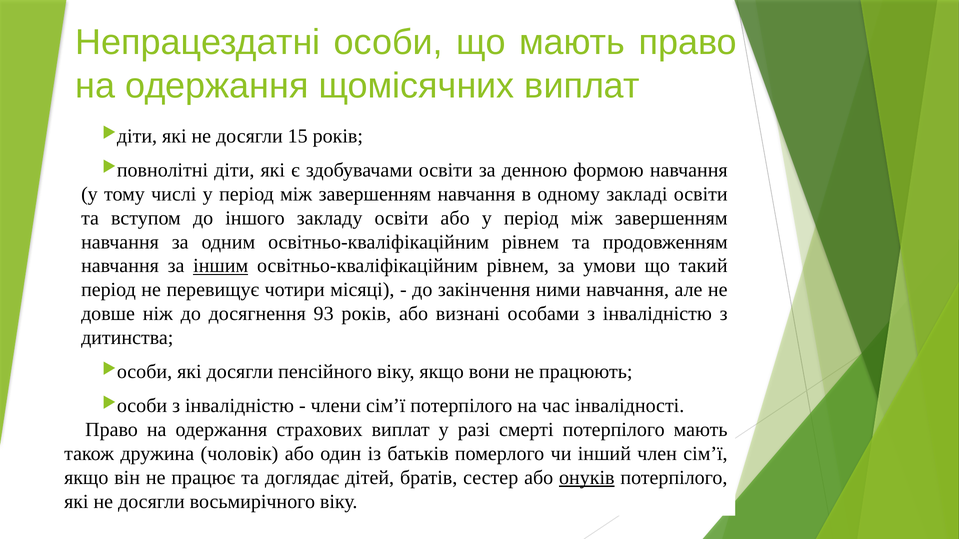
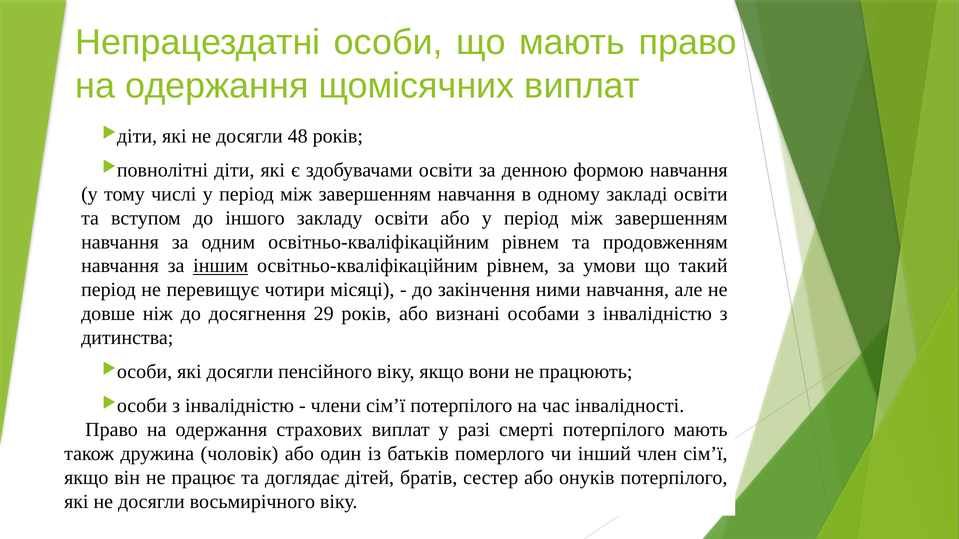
15: 15 -> 48
93: 93 -> 29
онуків underline: present -> none
